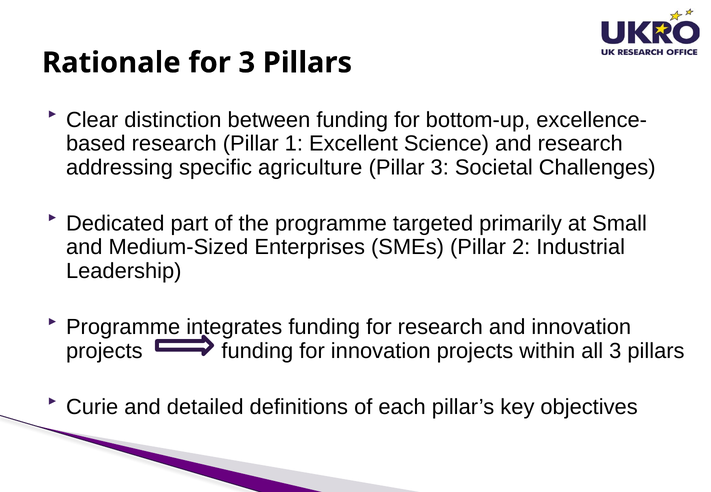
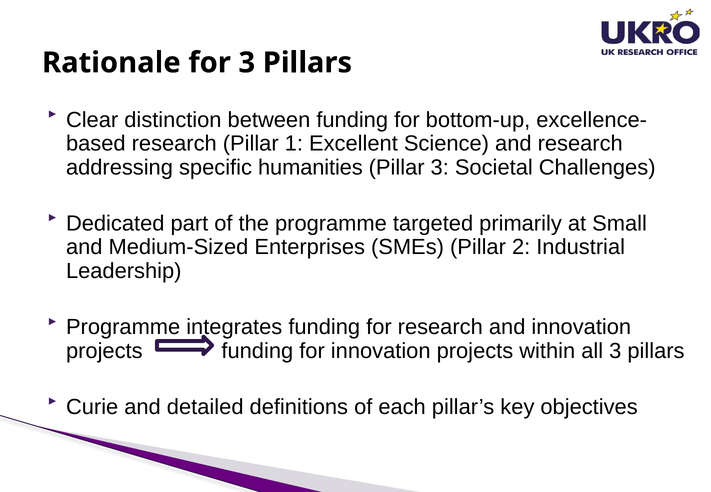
agriculture: agriculture -> humanities
